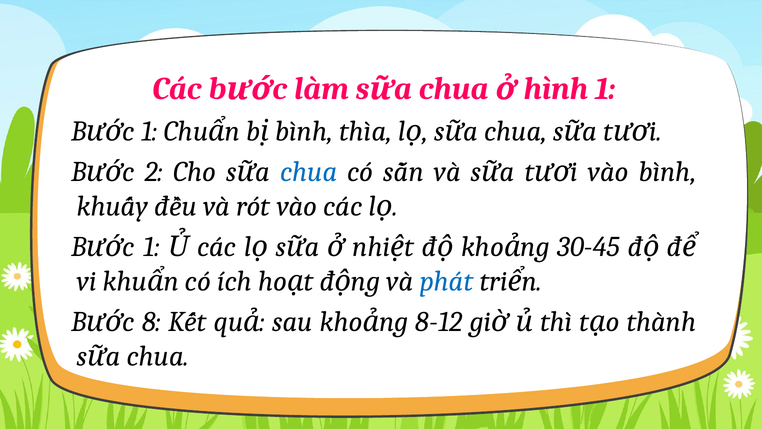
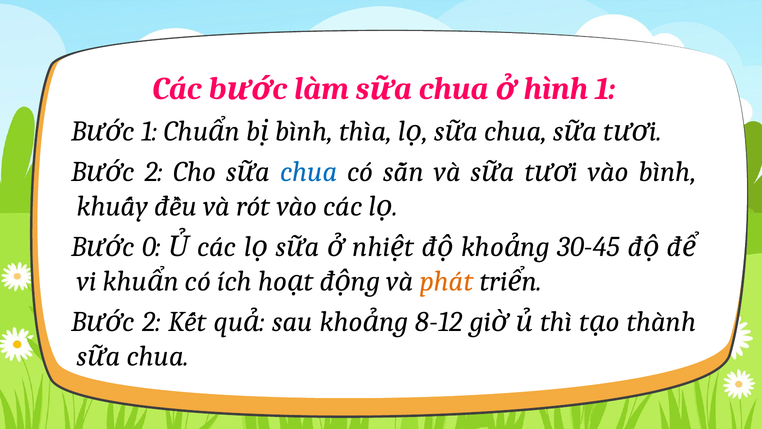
1 at (151, 247): 1 -> 0
phát colour: blue -> orange
8 at (152, 322): 8 -> 2
